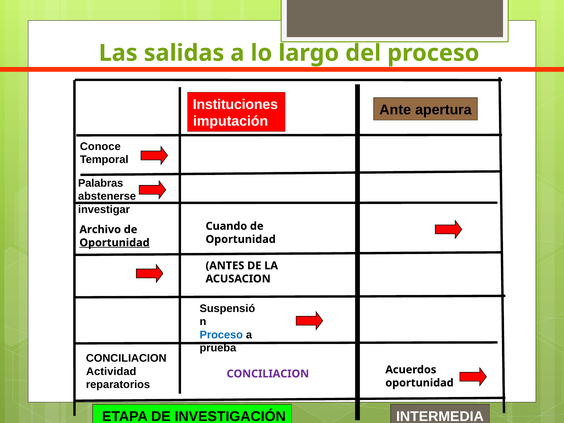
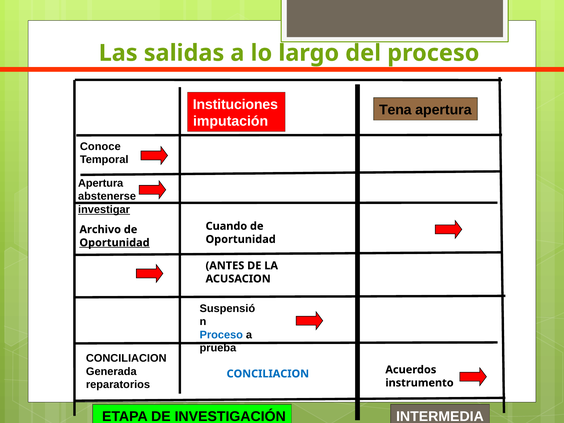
Ante: Ante -> Tena
Palabras at (101, 183): Palabras -> Apertura
investigar underline: none -> present
Actividad: Actividad -> Generada
CONCILIACION at (268, 374) colour: purple -> blue
oportunidad at (419, 383): oportunidad -> instrumento
